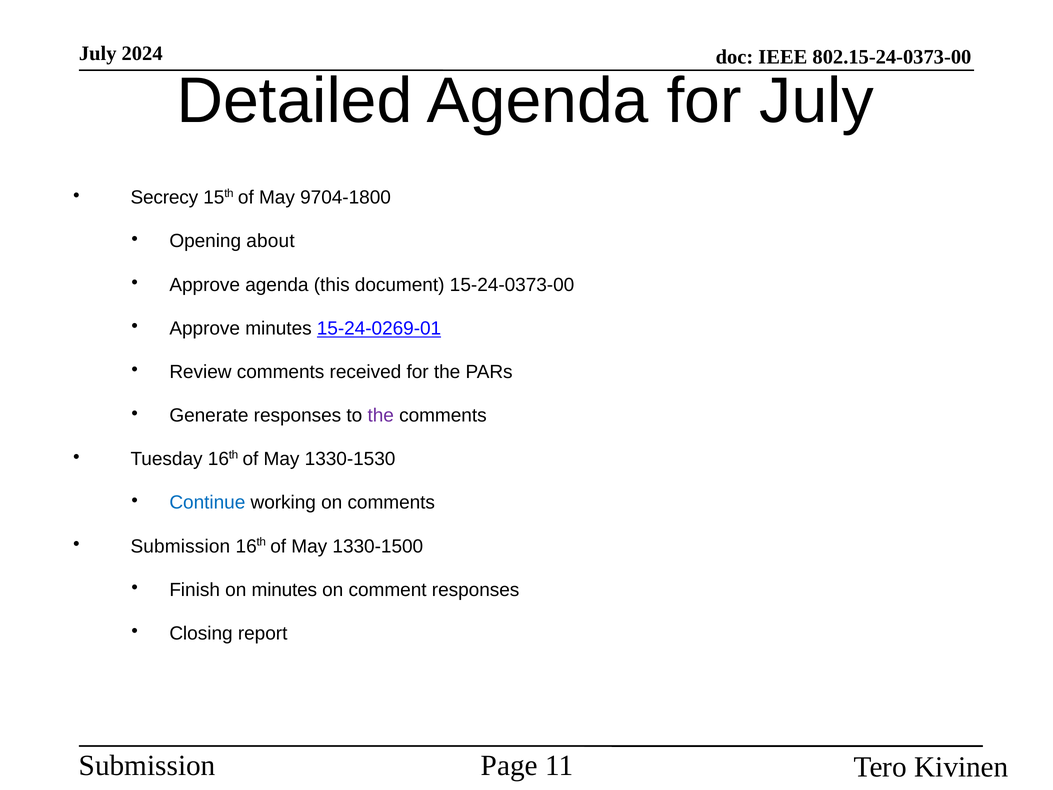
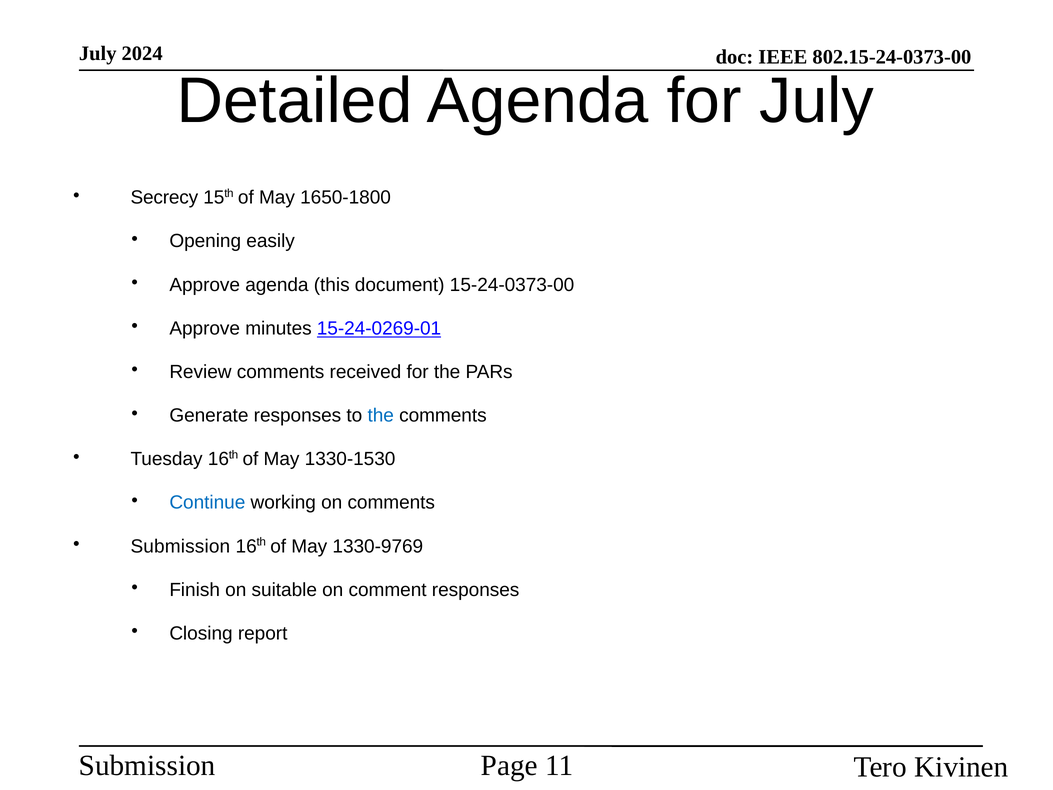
9704-1800: 9704-1800 -> 1650-1800
about: about -> easily
the at (381, 415) colour: purple -> blue
1330-1500: 1330-1500 -> 1330-9769
on minutes: minutes -> suitable
